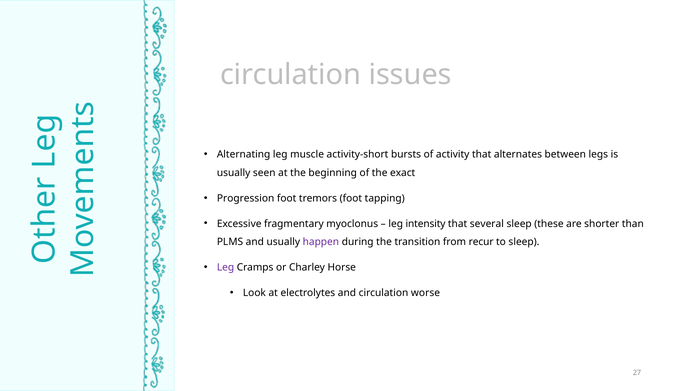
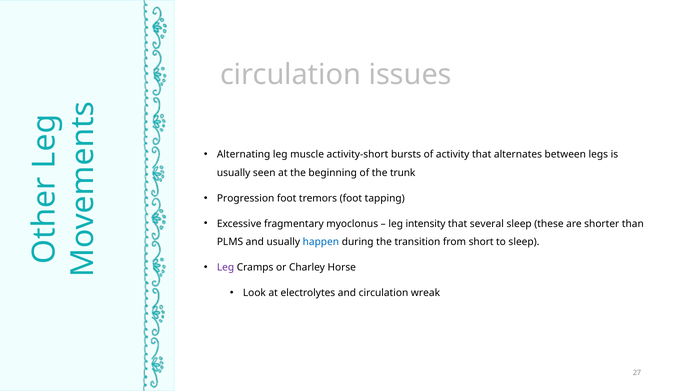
exact: exact -> trunk
happen colour: purple -> blue
recur: recur -> short
worse: worse -> wreak
